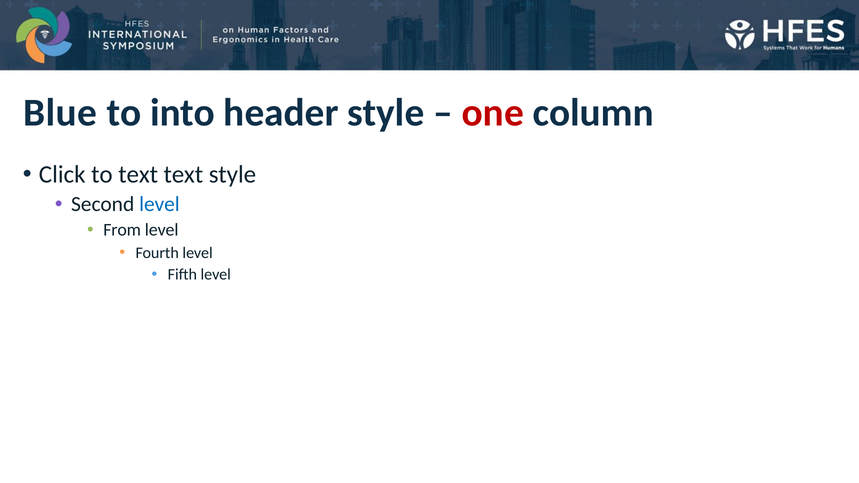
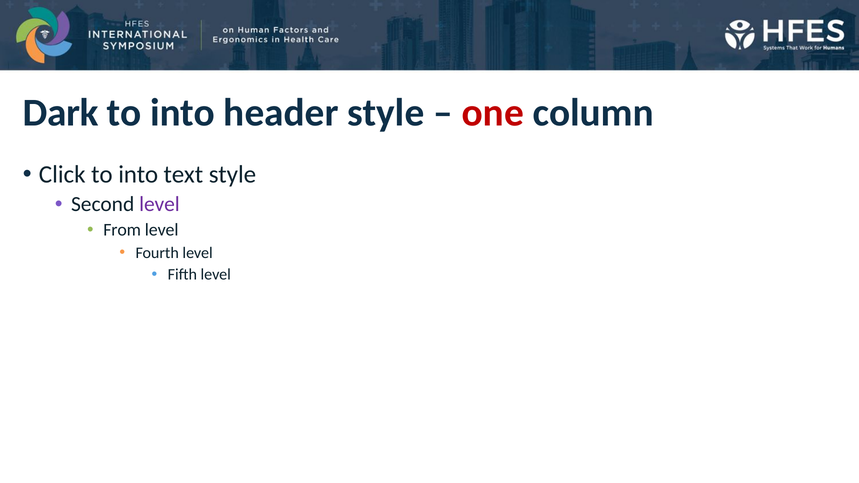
Blue: Blue -> Dark
Click to text: text -> into
level at (159, 204) colour: blue -> purple
